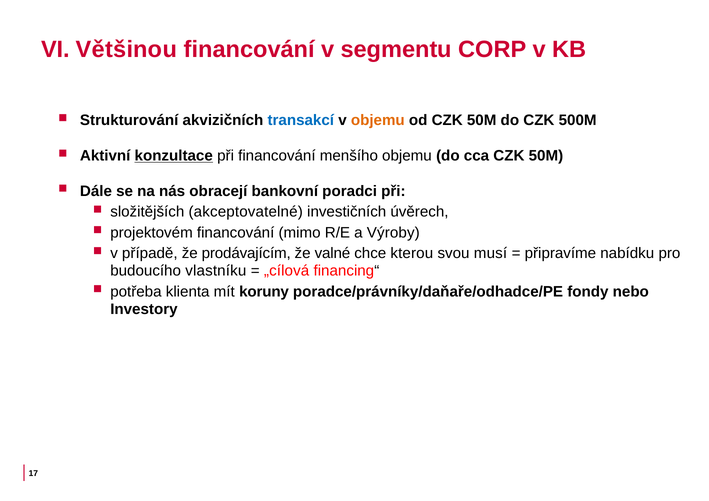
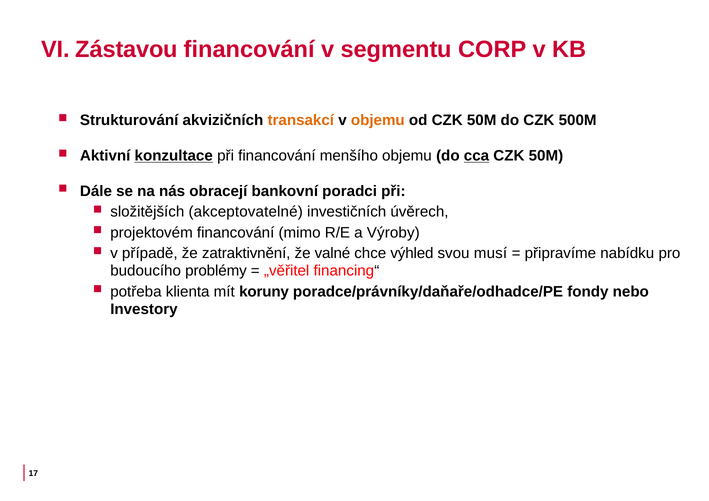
Většinou: Většinou -> Zástavou
transakcí colour: blue -> orange
cca underline: none -> present
prodávajícím: prodávajícím -> zatraktivnění
kterou: kterou -> výhled
vlastníku: vlastníku -> problémy
„cílová: „cílová -> „věřitel
